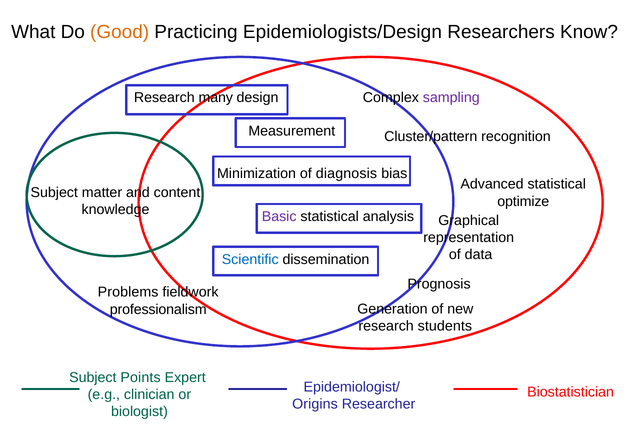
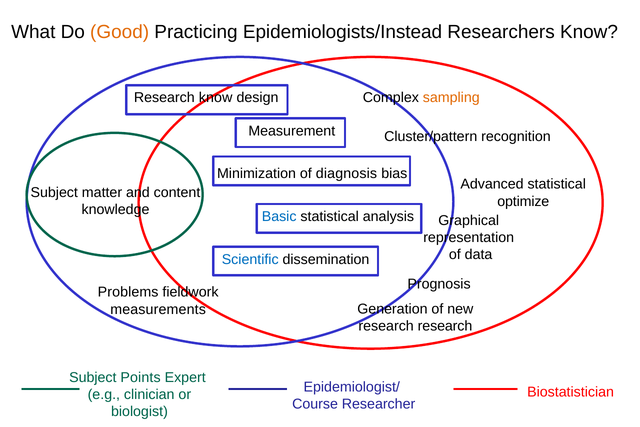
Epidemiologists/Design: Epidemiologists/Design -> Epidemiologists/Instead
Research many: many -> know
sampling colour: purple -> orange
Basic colour: purple -> blue
professionalism: professionalism -> measurements
research students: students -> research
Origins: Origins -> Course
